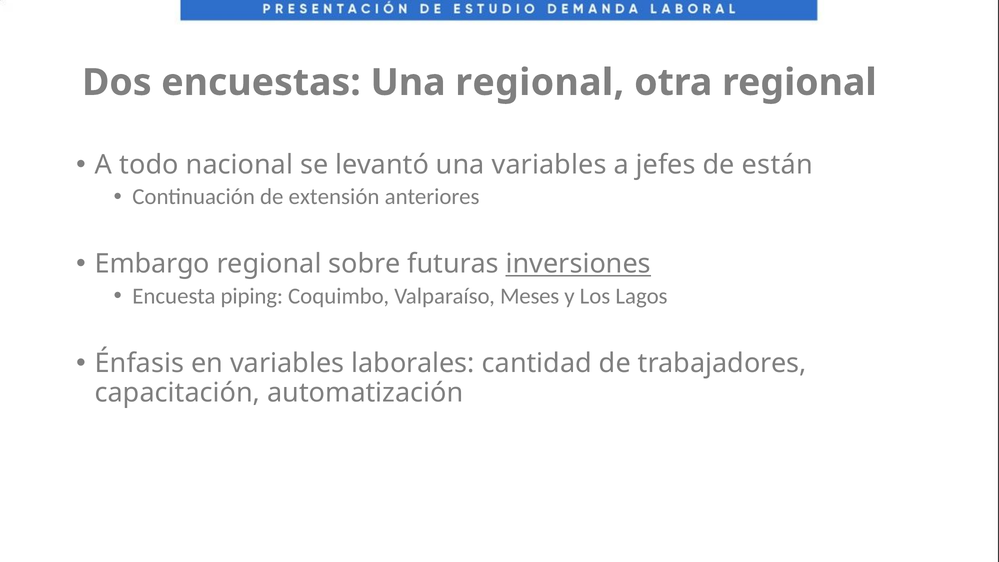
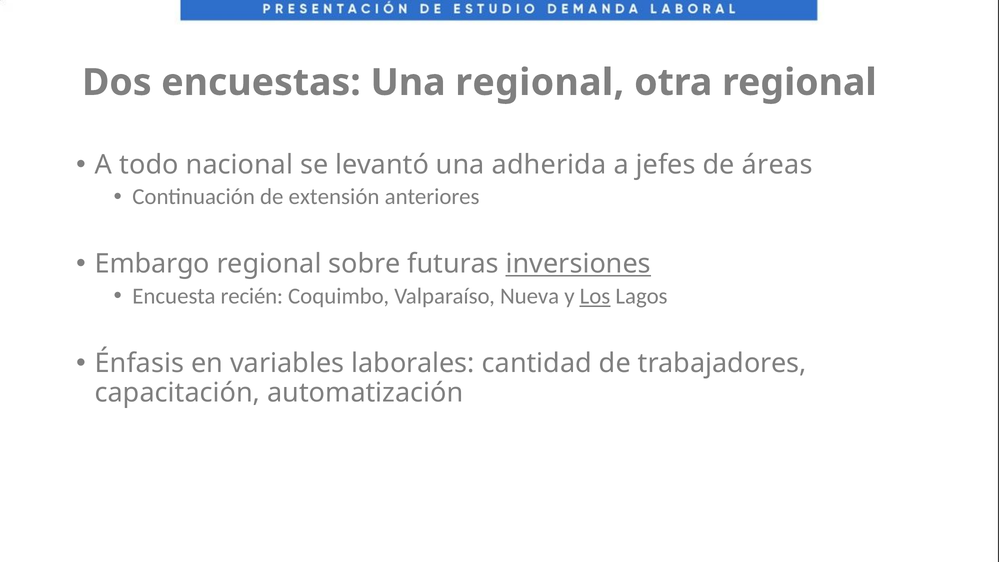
una variables: variables -> adherida
están: están -> áreas
piping: piping -> recién
Meses: Meses -> Nueva
Los underline: none -> present
